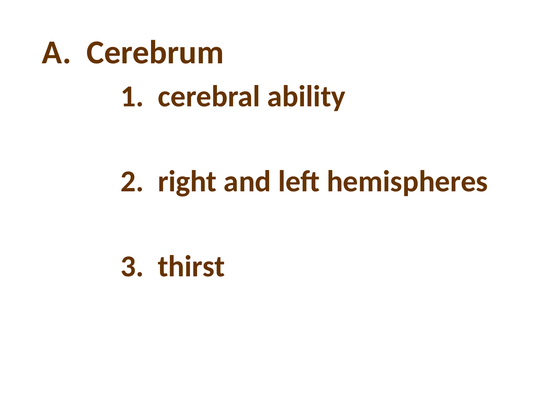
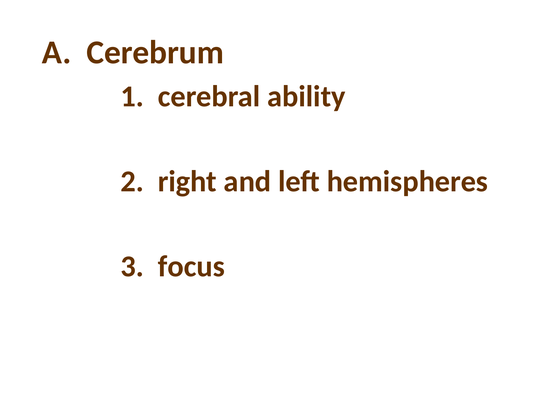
thirst: thirst -> focus
